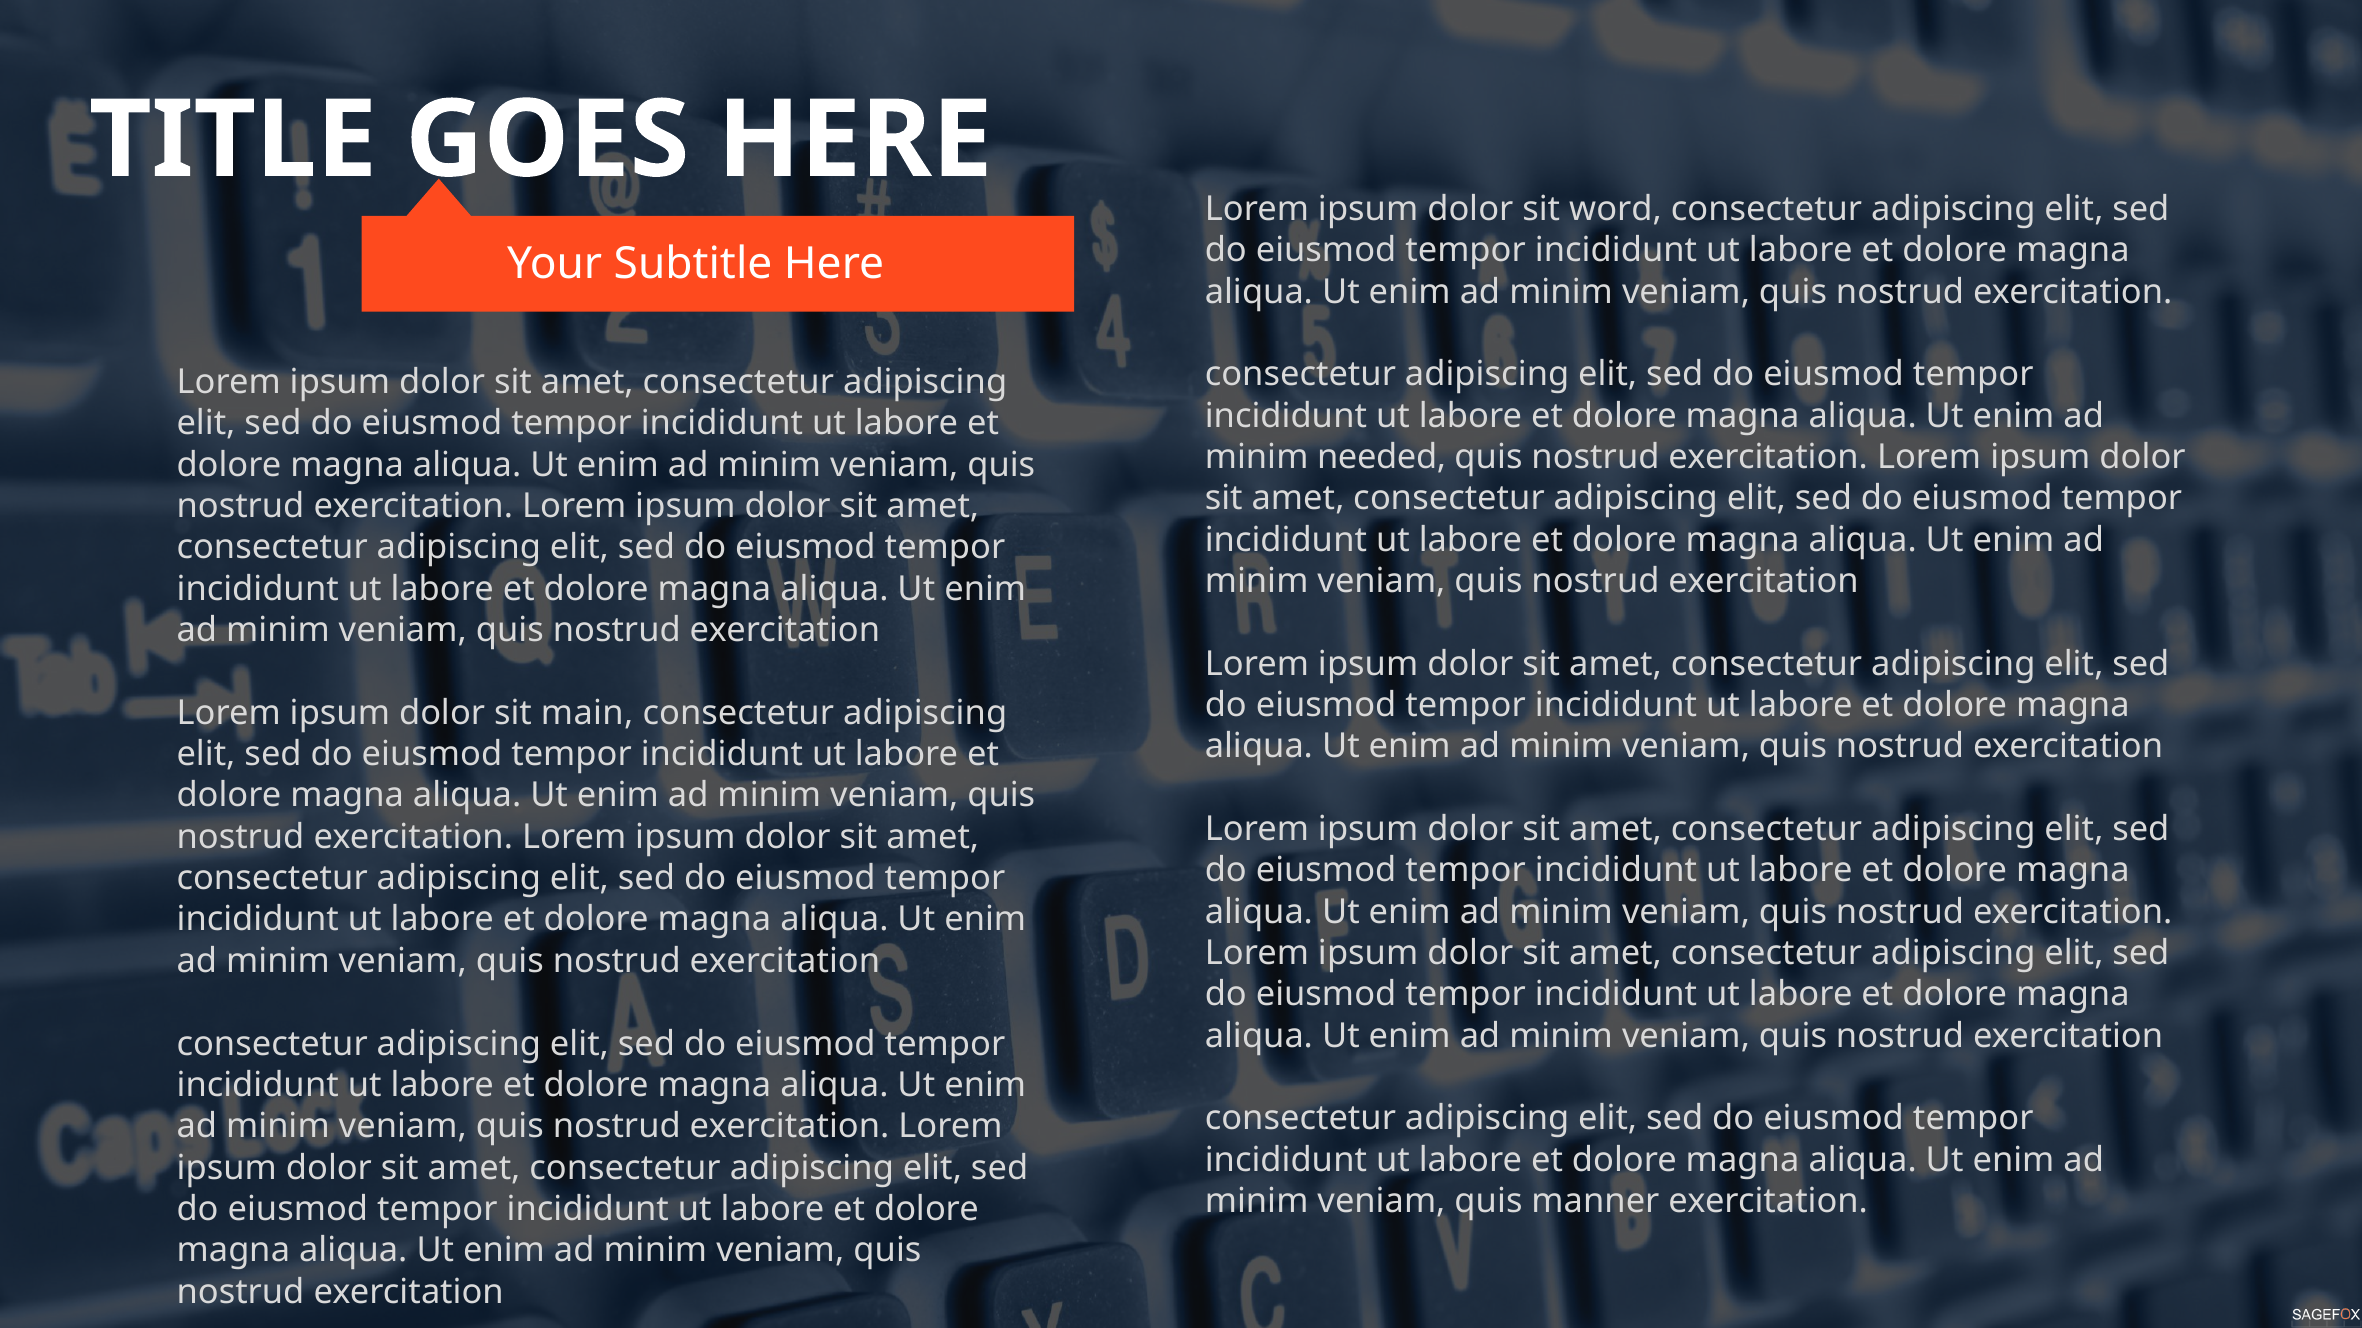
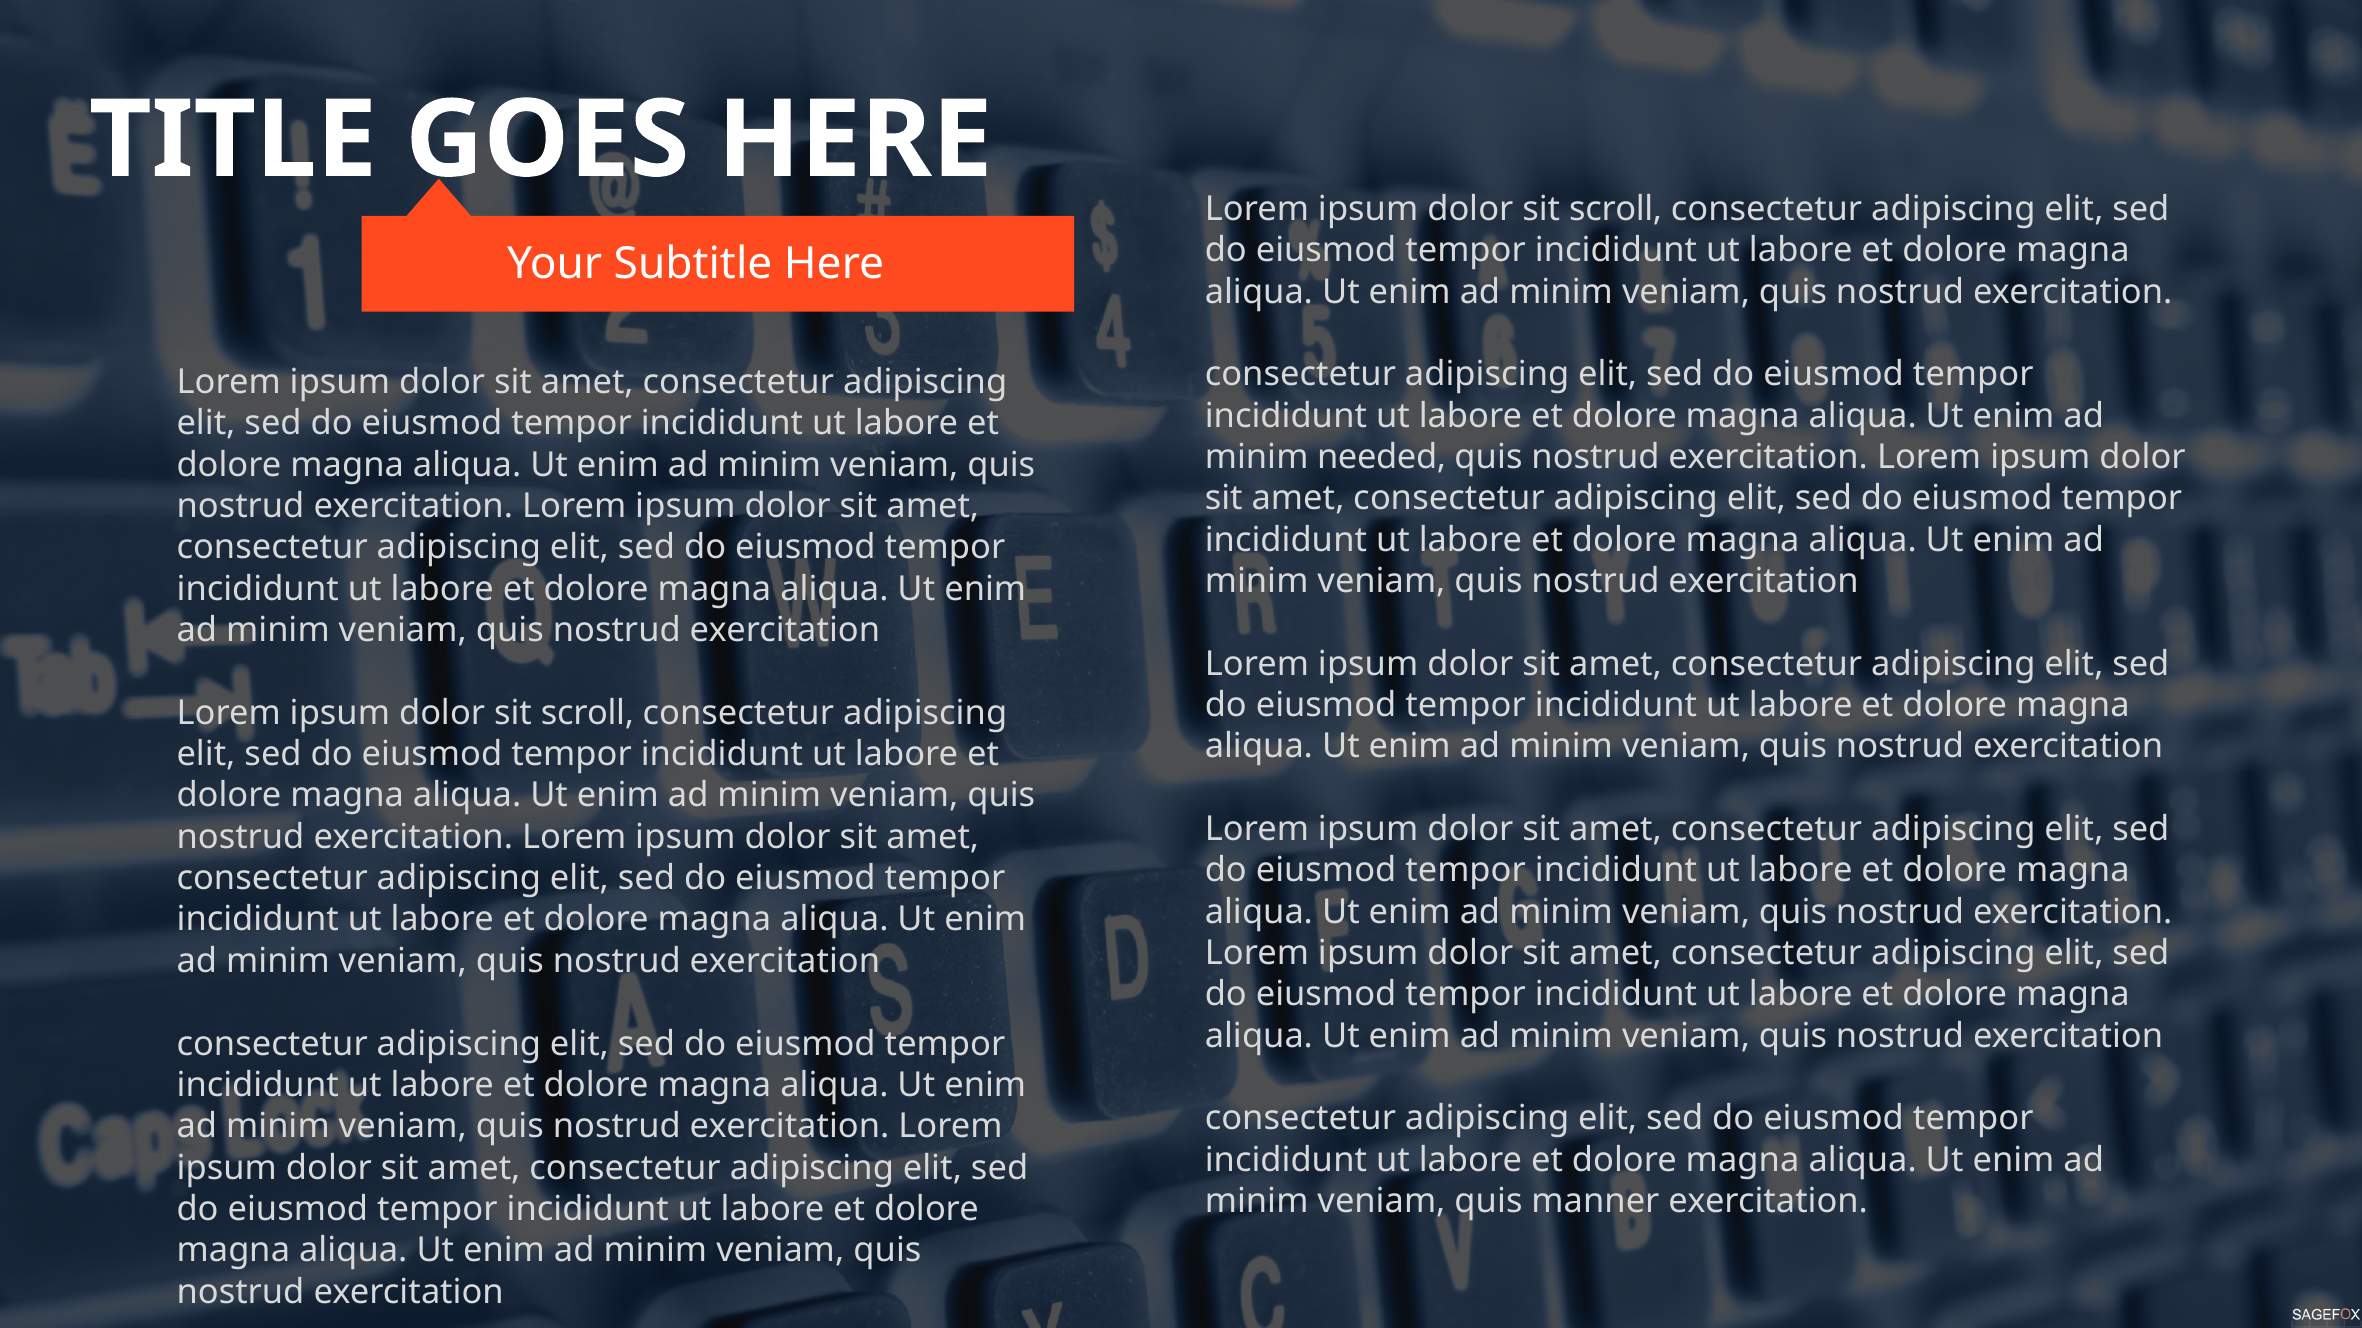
word at (1615, 209): word -> scroll
main at (587, 713): main -> scroll
